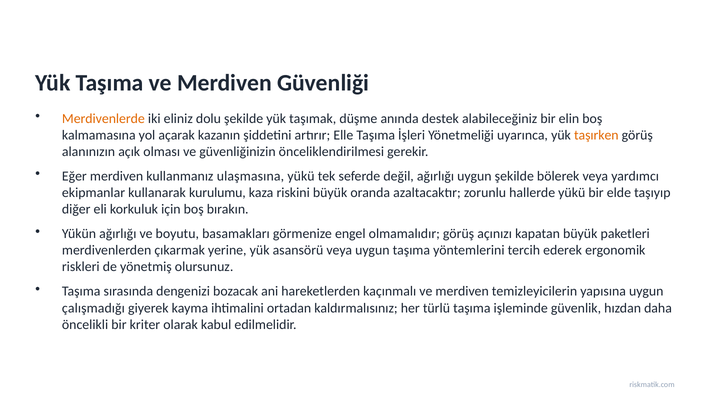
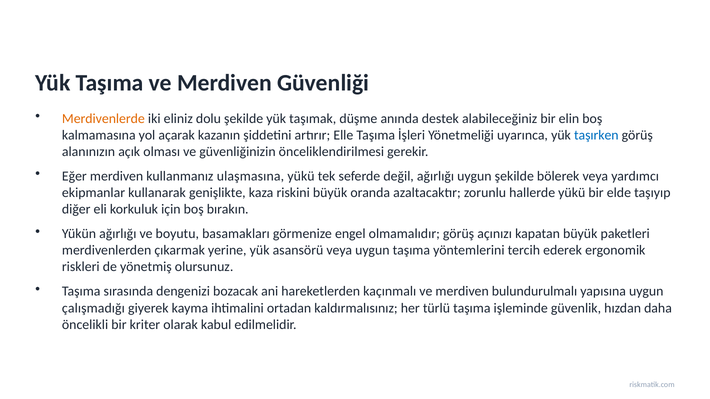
taşırken colour: orange -> blue
kurulumu: kurulumu -> genişlikte
temizleyicilerin: temizleyicilerin -> bulundurulmalı
